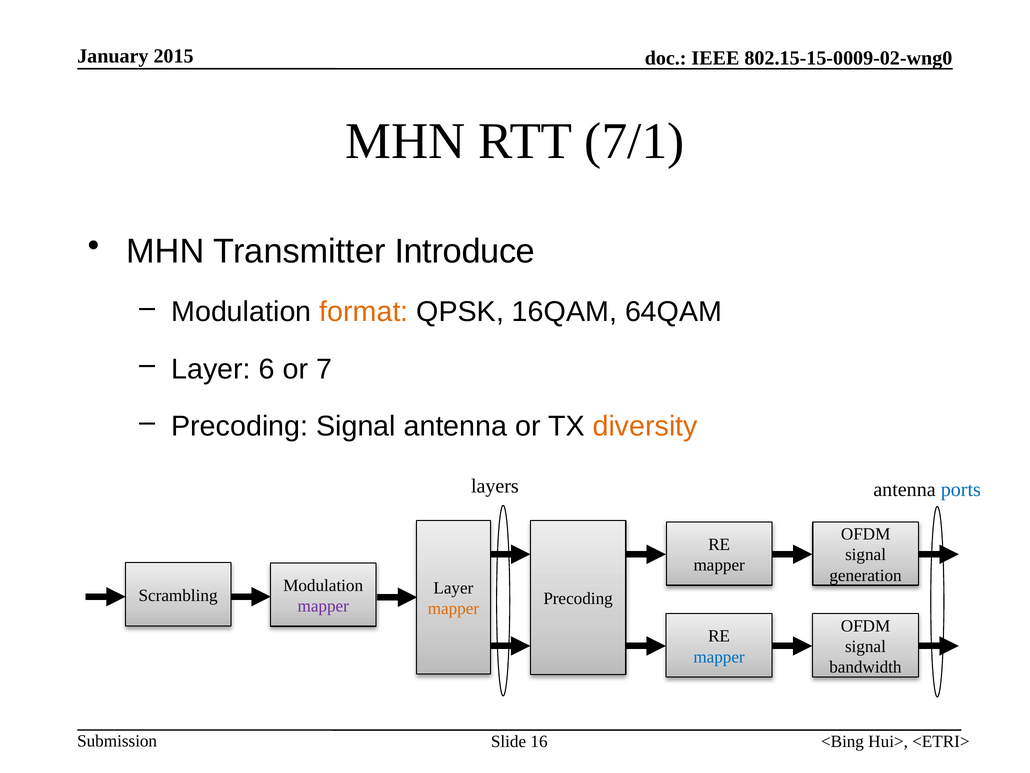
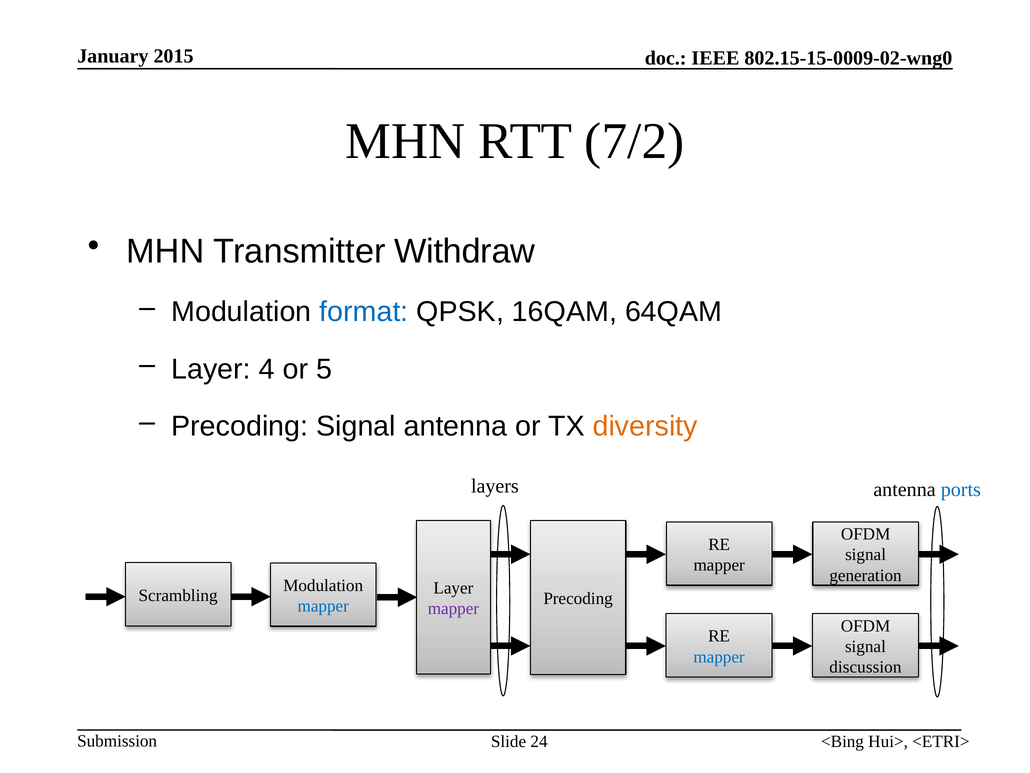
7/1: 7/1 -> 7/2
Introduce: Introduce -> Withdraw
format colour: orange -> blue
6: 6 -> 4
7: 7 -> 5
mapper at (323, 606) colour: purple -> blue
mapper at (453, 608) colour: orange -> purple
bandwidth: bandwidth -> discussion
16: 16 -> 24
